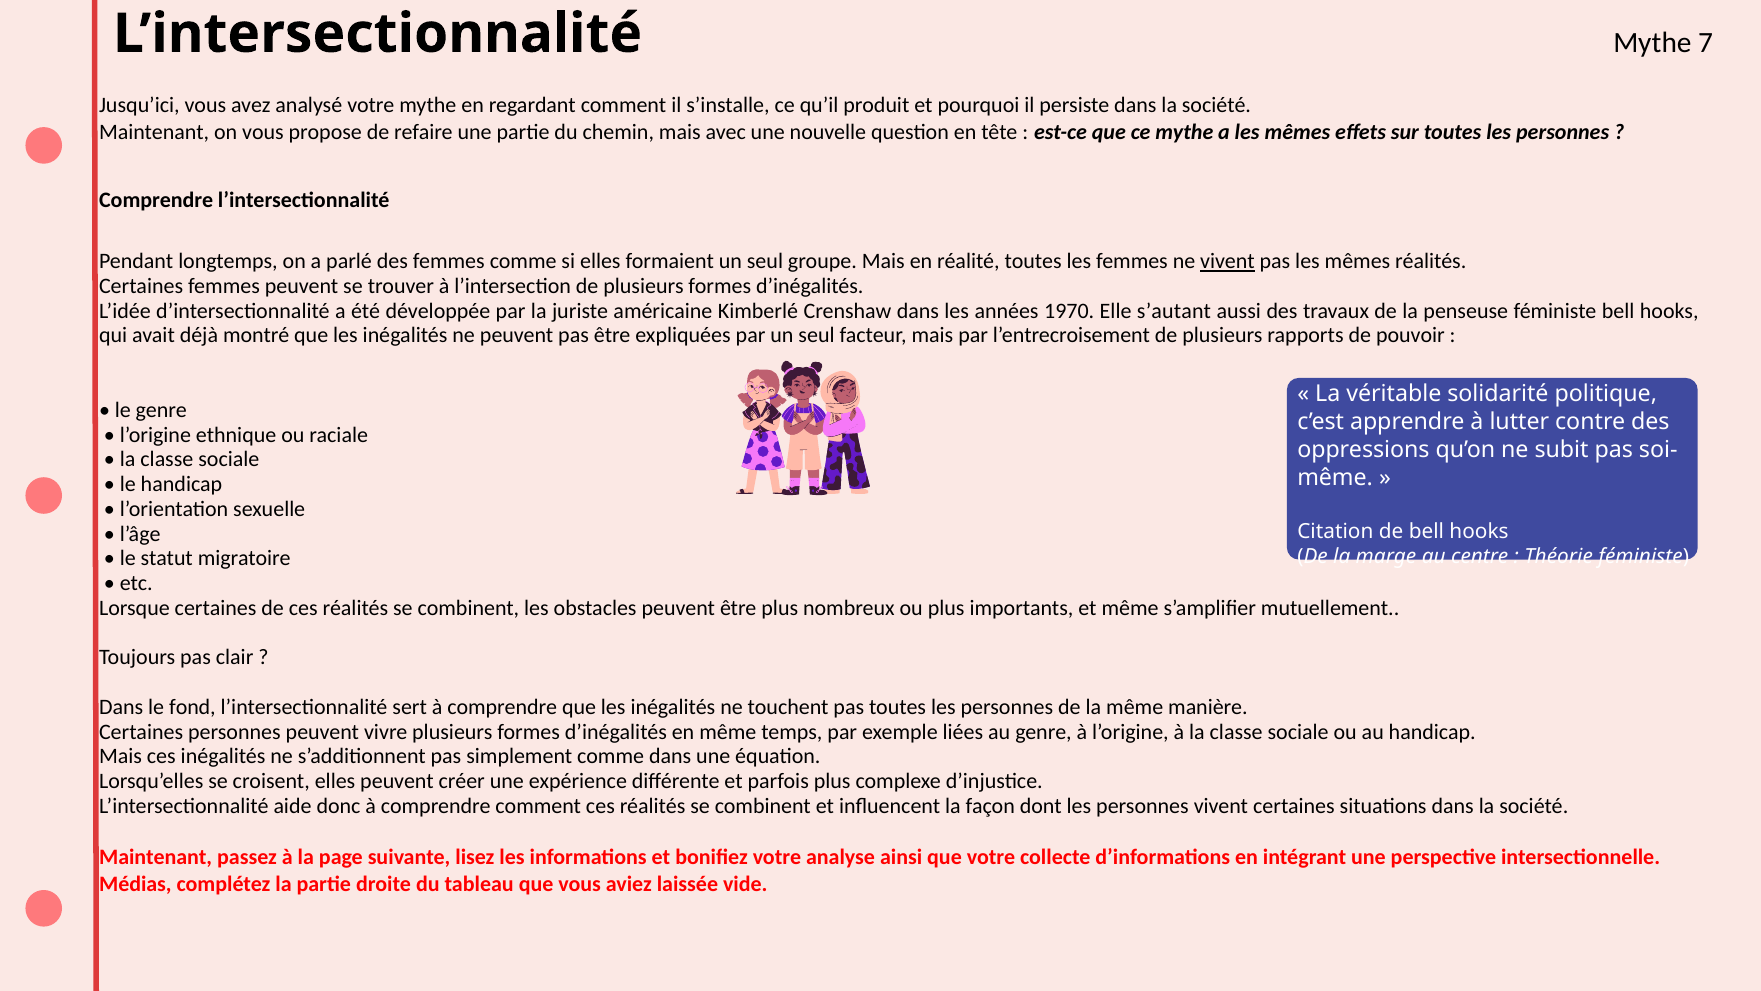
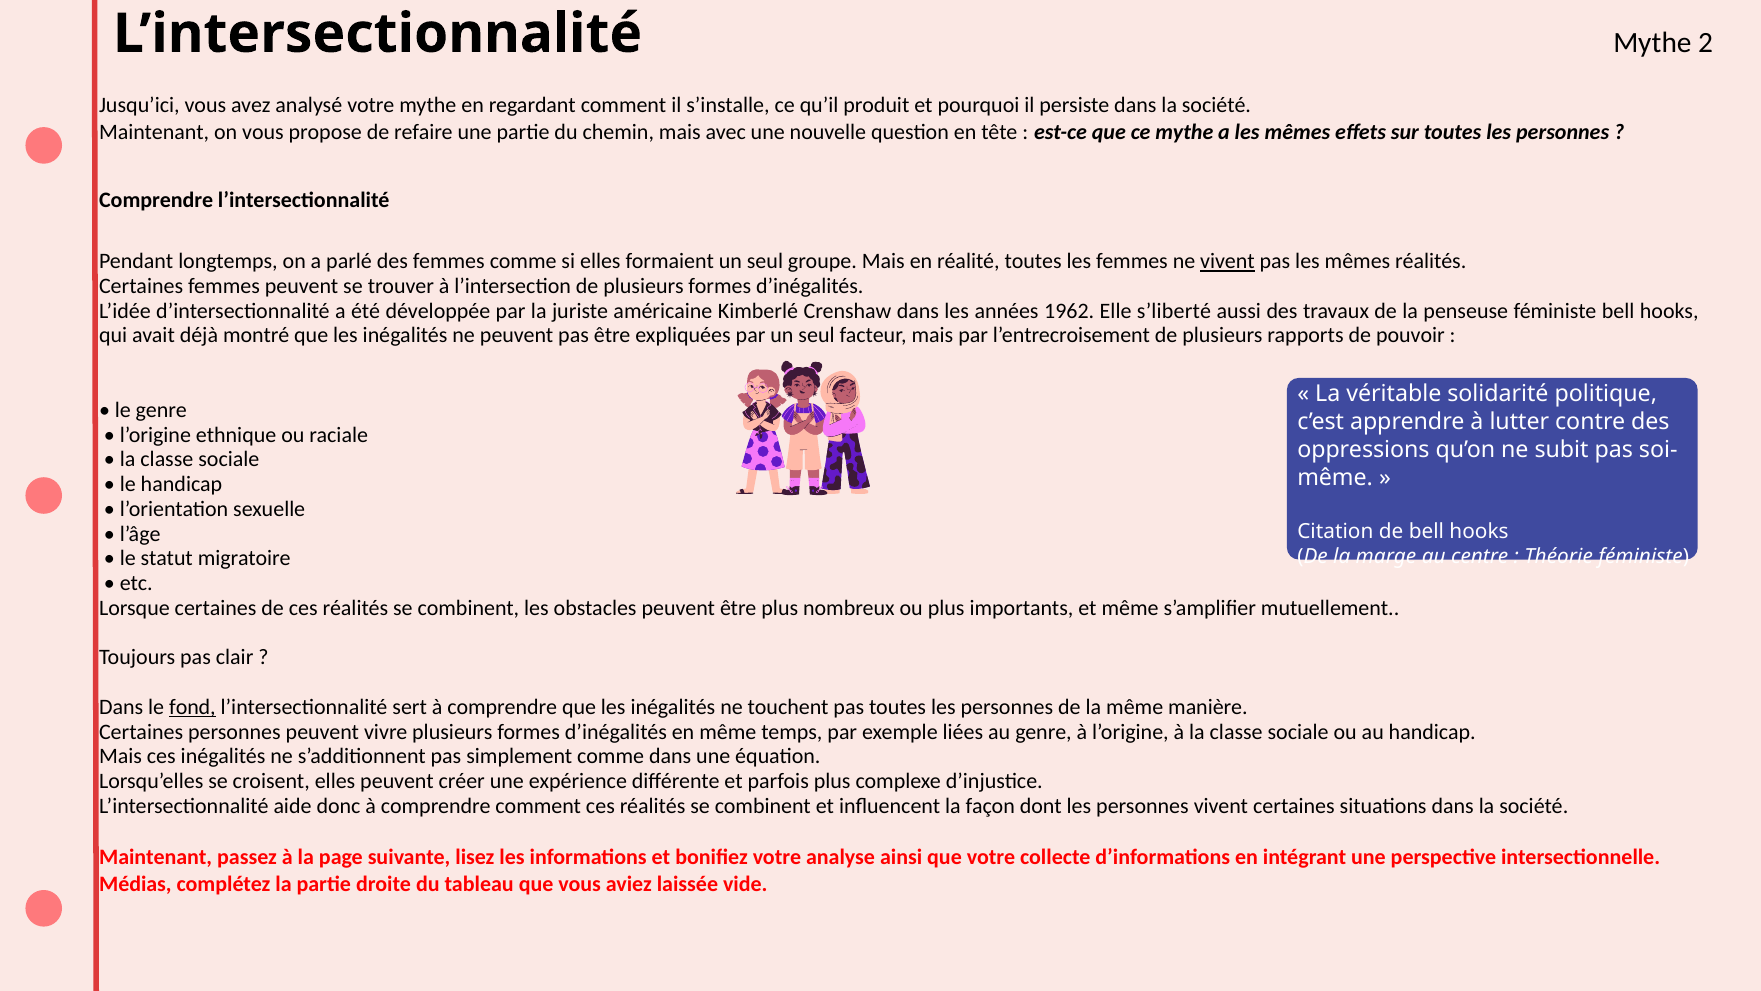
7: 7 -> 2
1970: 1970 -> 1962
s’autant: s’autant -> s’liberté
fond underline: none -> present
